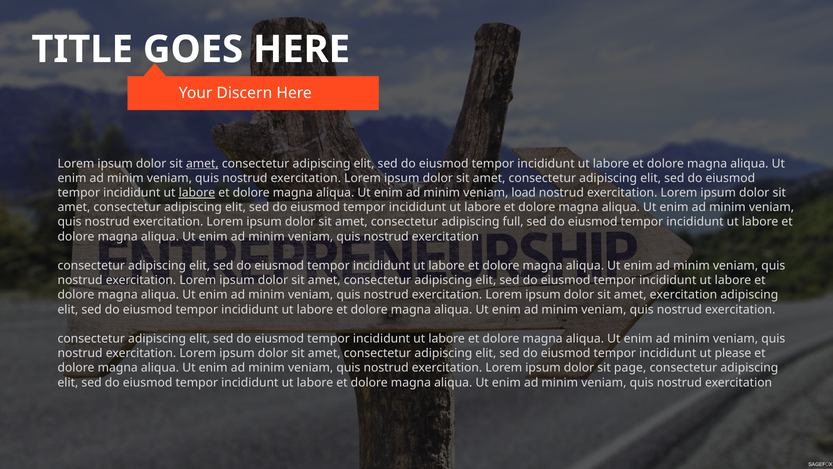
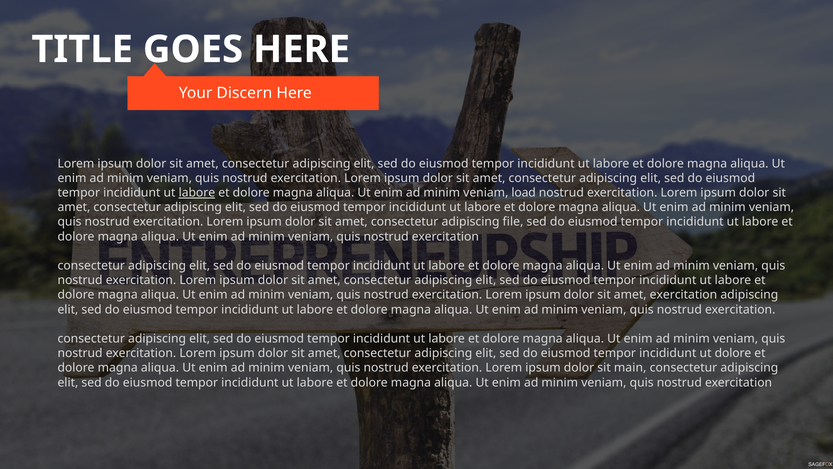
amet at (202, 163) underline: present -> none
full: full -> file
ut please: please -> dolore
page: page -> main
